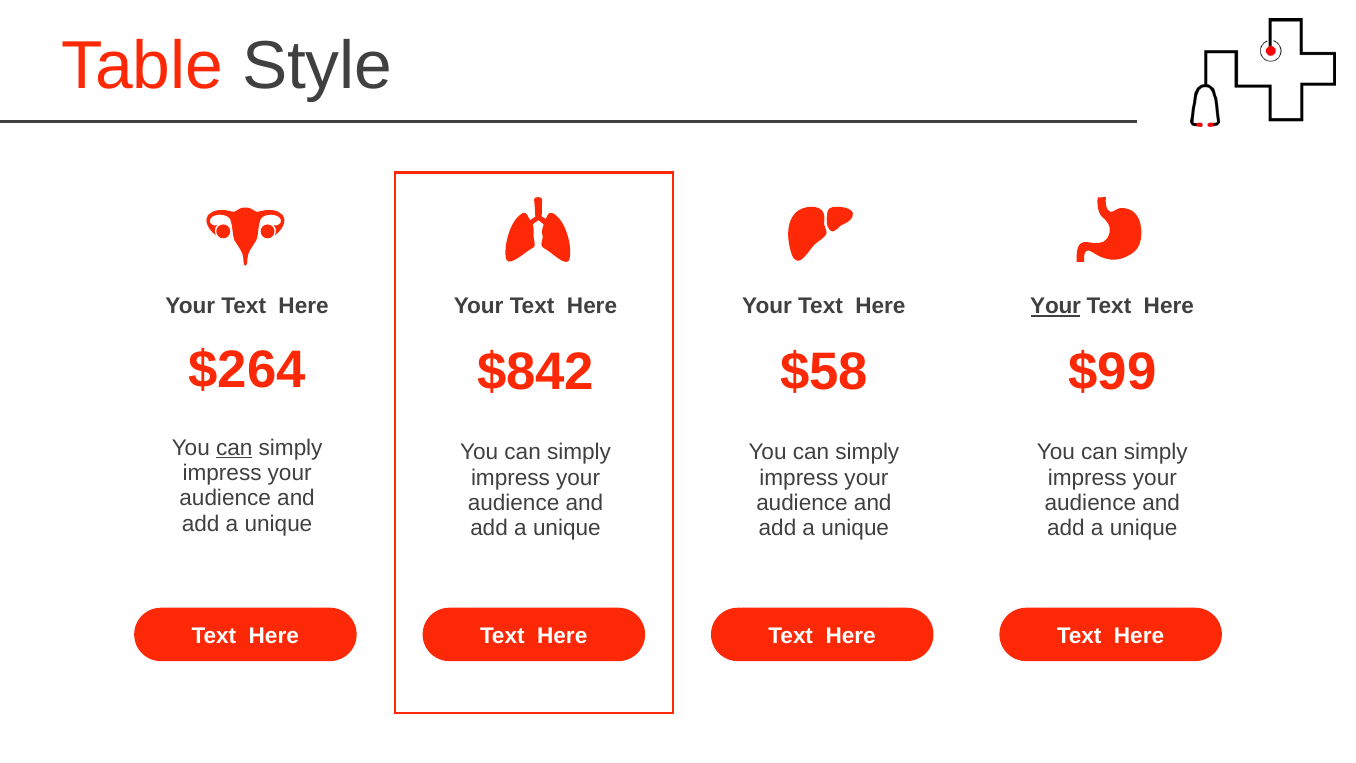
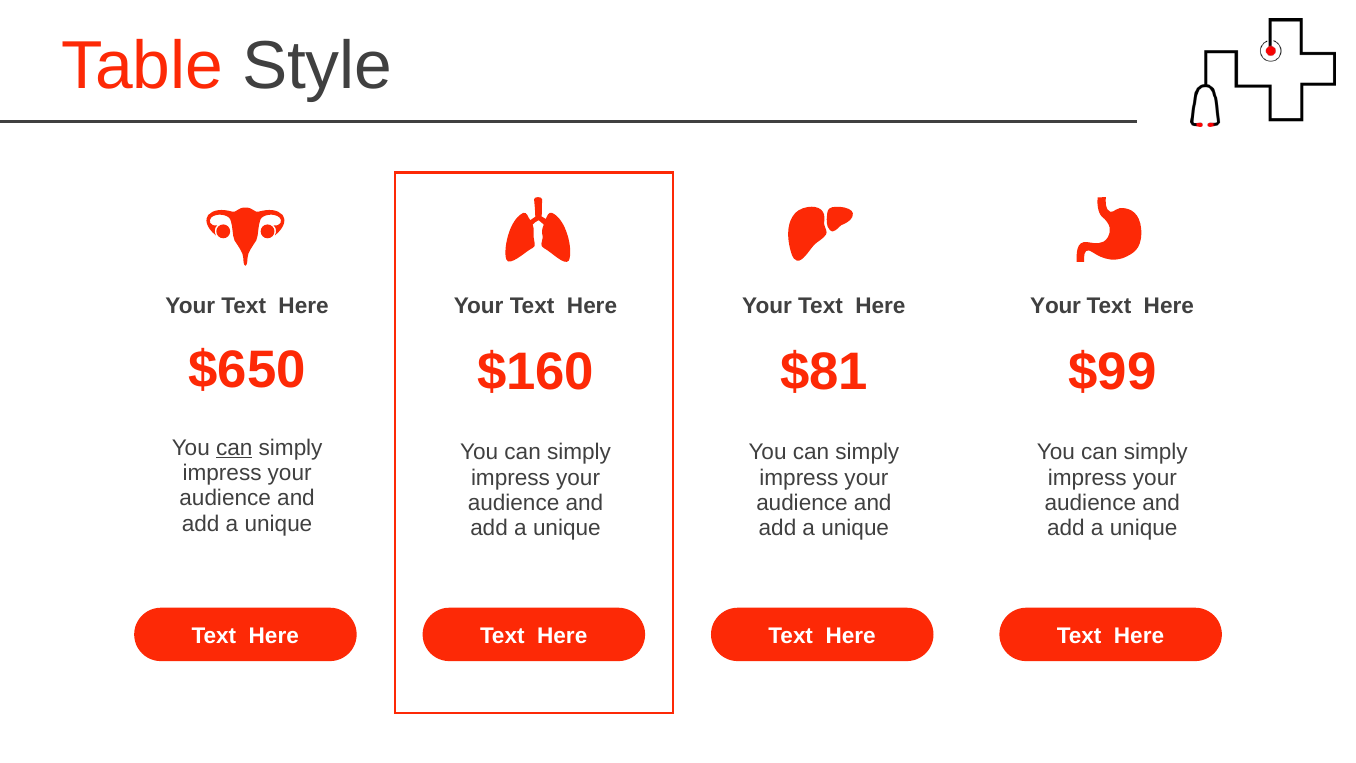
Your at (1056, 306) underline: present -> none
$264: $264 -> $650
$842: $842 -> $160
$58: $58 -> $81
